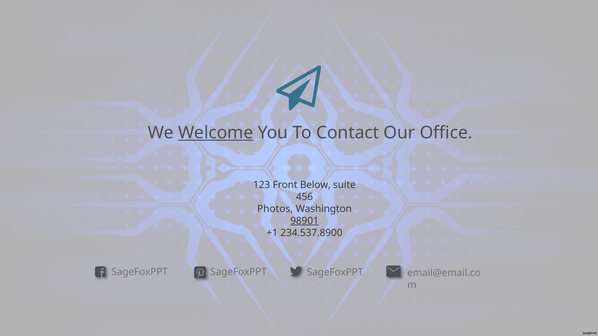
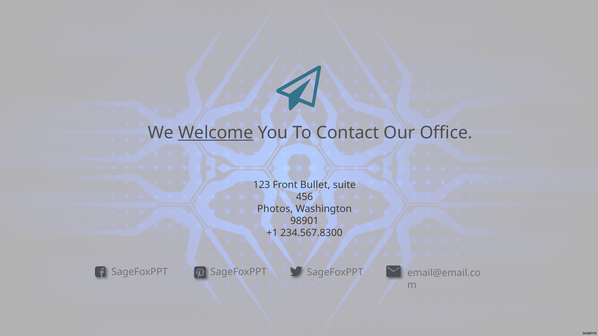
Below: Below -> Bullet
98901 underline: present -> none
234.537.8900: 234.537.8900 -> 234.567.8300
